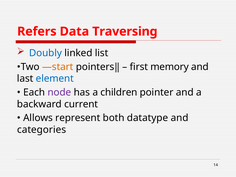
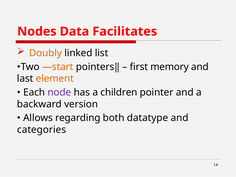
Refers: Refers -> Nodes
Traversing: Traversing -> Facilitates
Doubly colour: blue -> orange
element colour: blue -> orange
current: current -> version
represent: represent -> regarding
